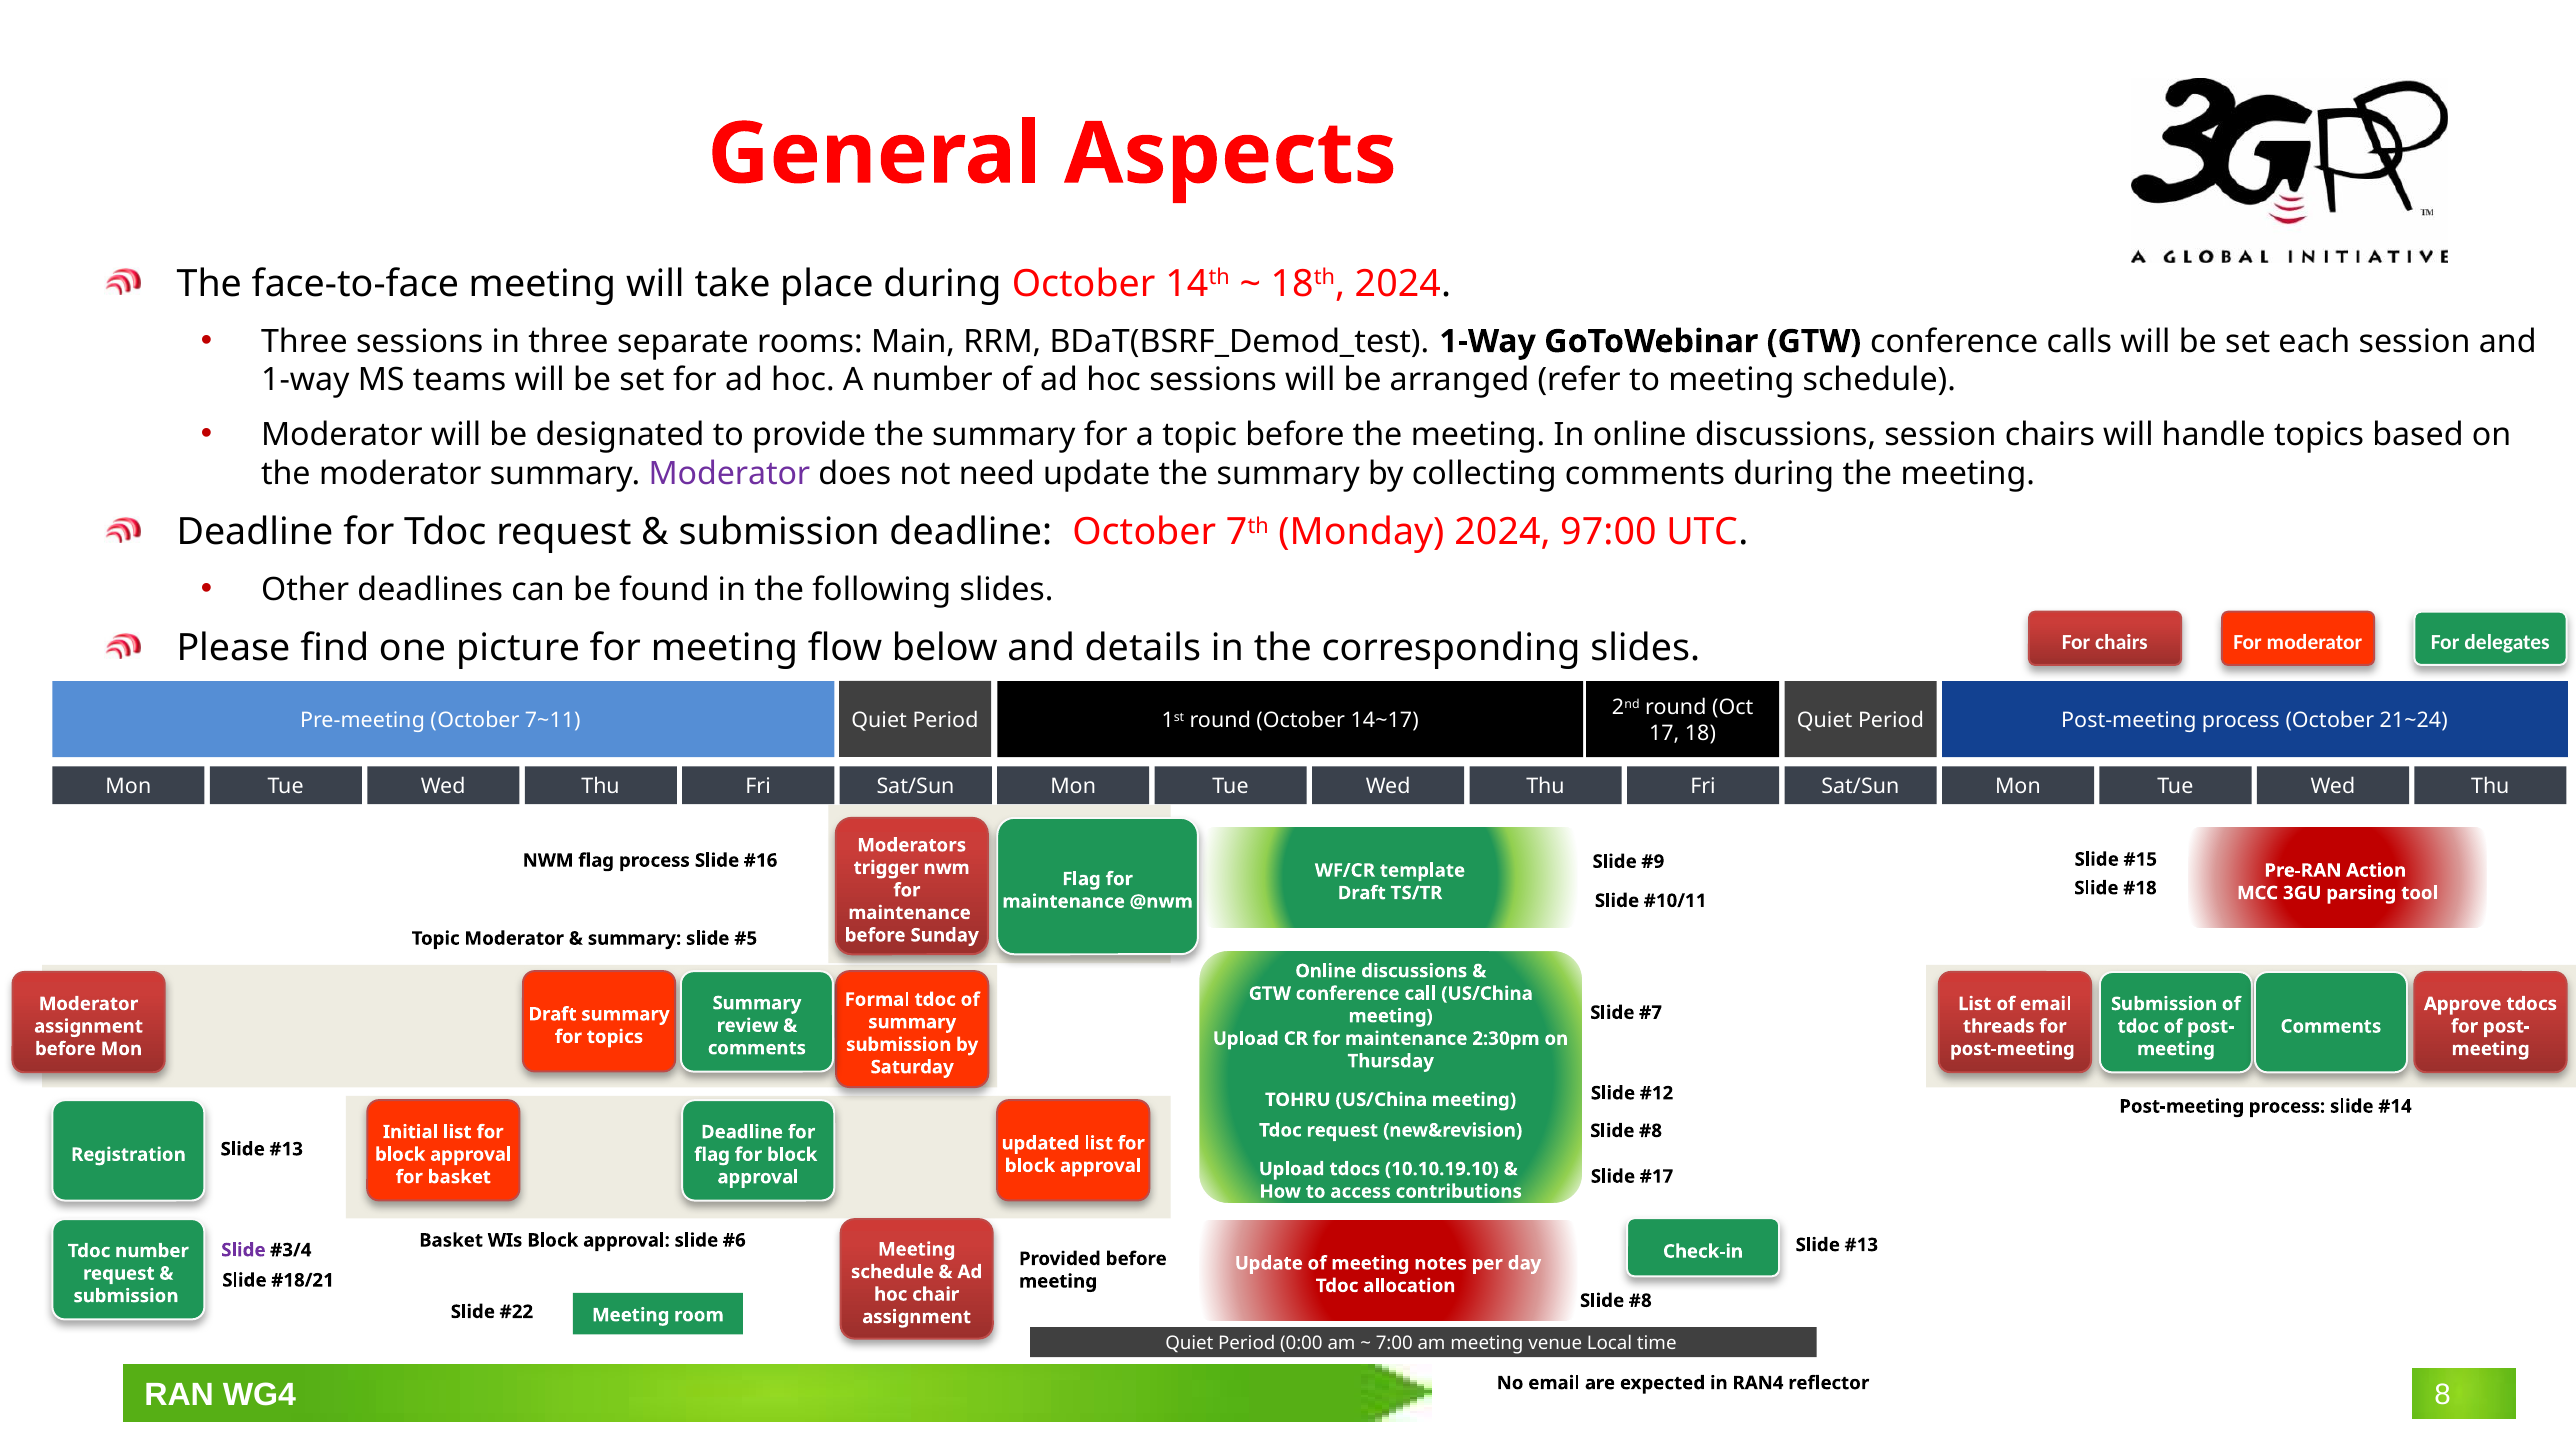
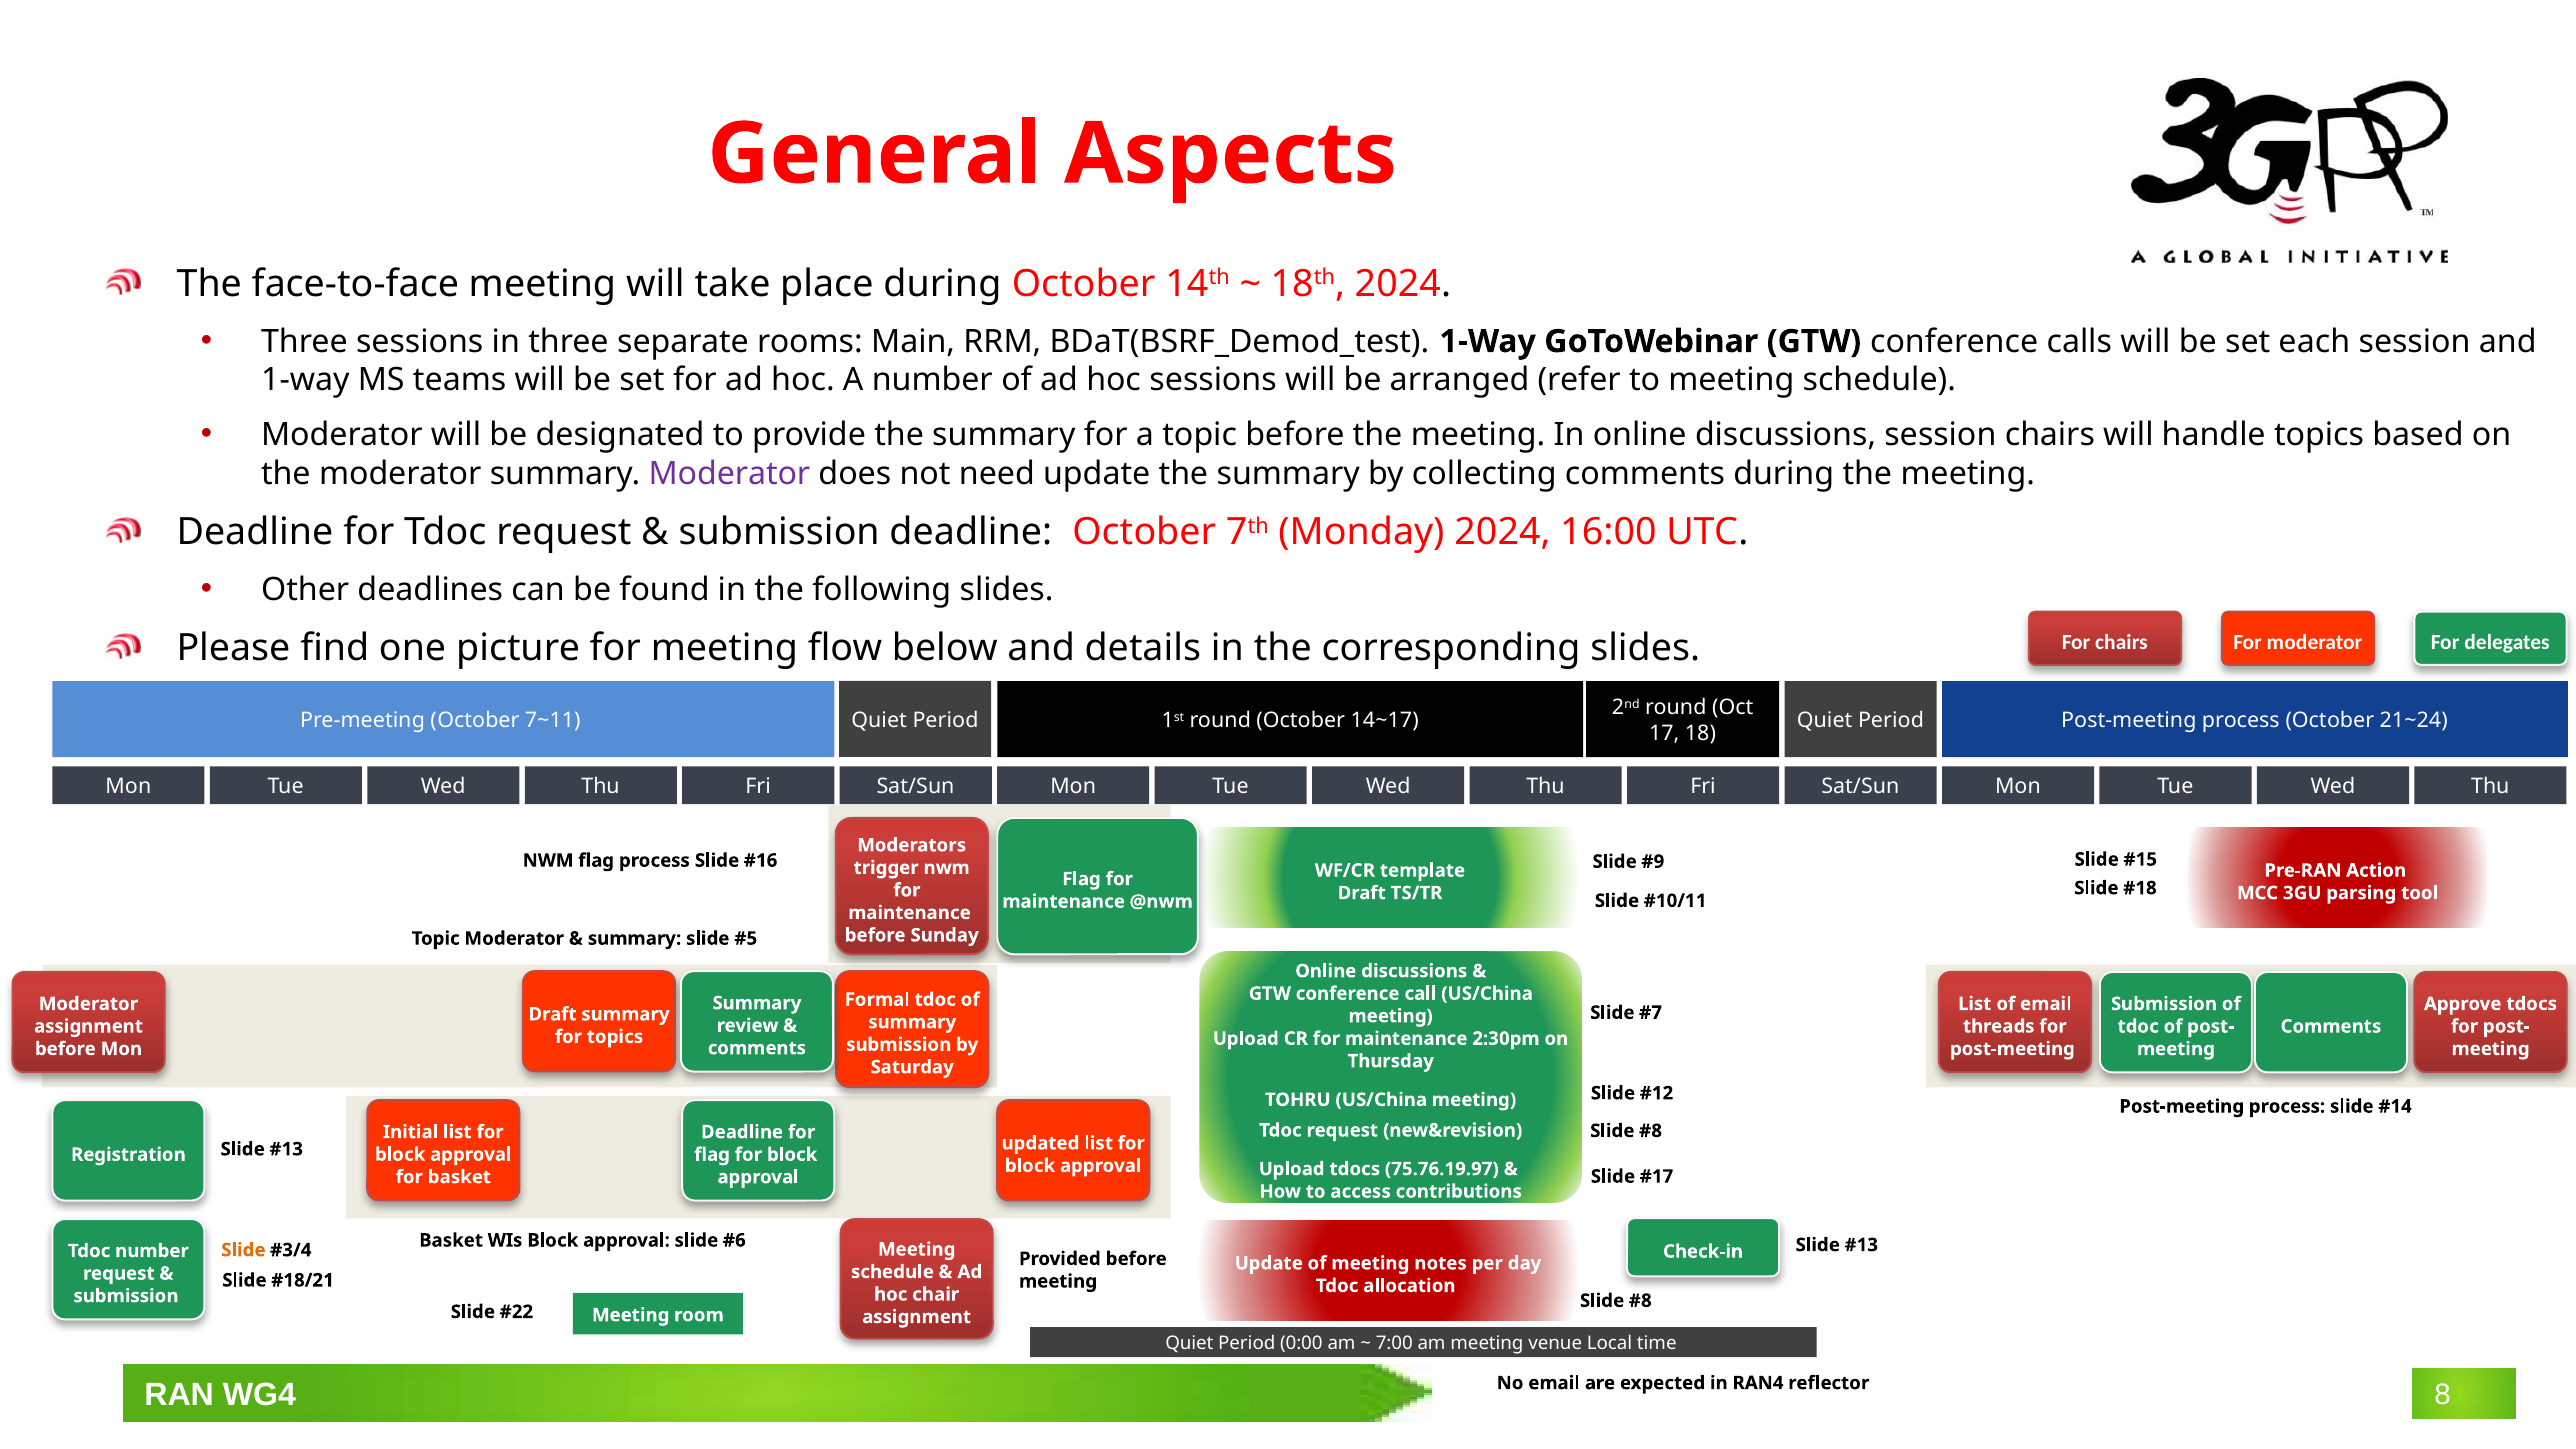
97:00: 97:00 -> 16:00
10.10.19.10: 10.10.19.10 -> 75.76.19.97
Slide at (243, 1250) colour: purple -> orange
